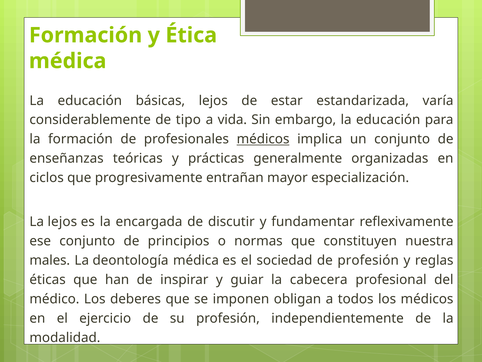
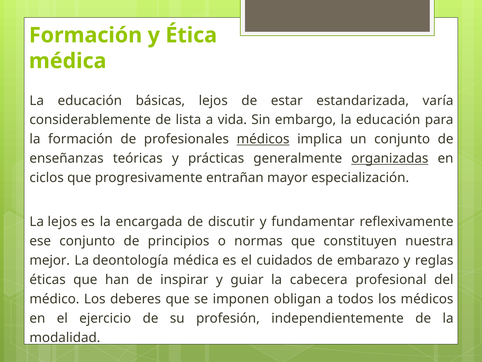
tipo: tipo -> lista
organizadas underline: none -> present
males: males -> mejor
sociedad: sociedad -> cuidados
de profesión: profesión -> embarazo
